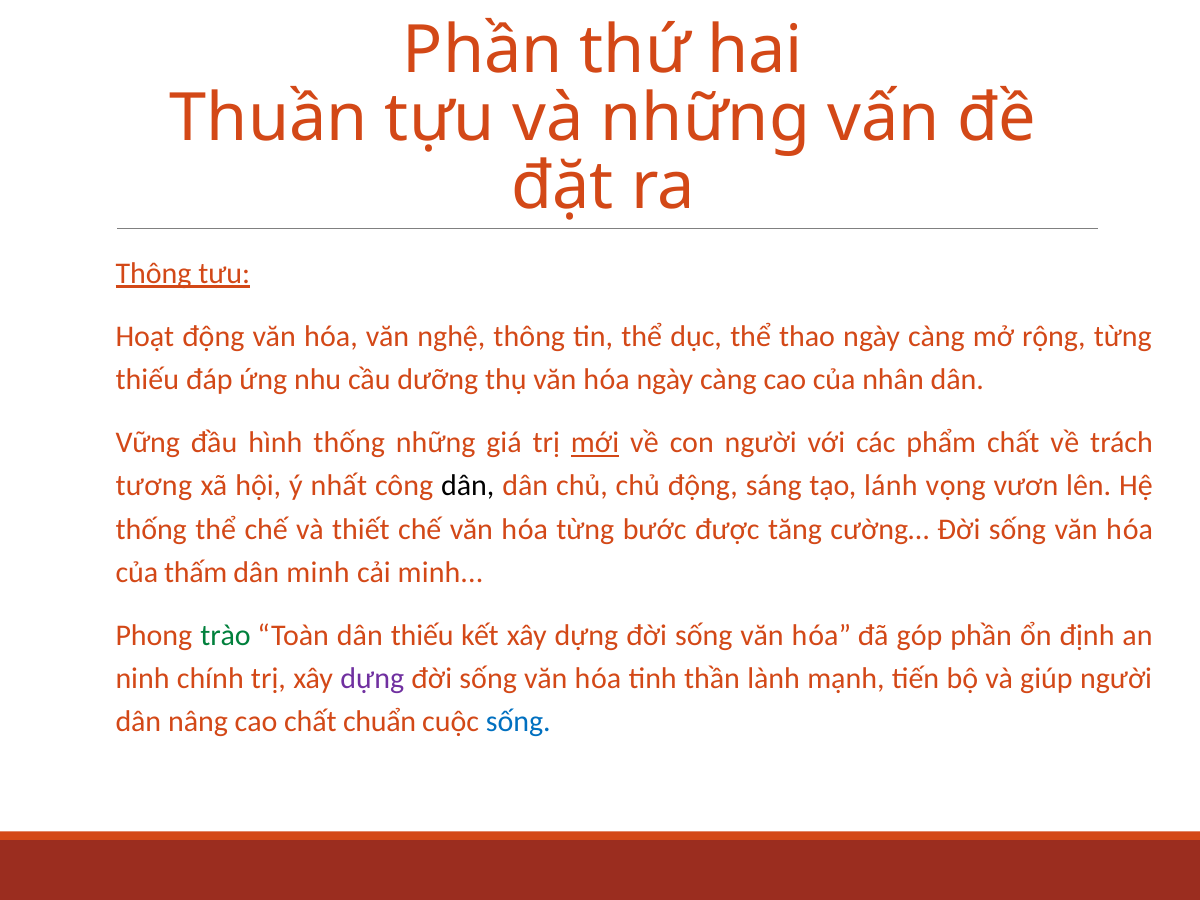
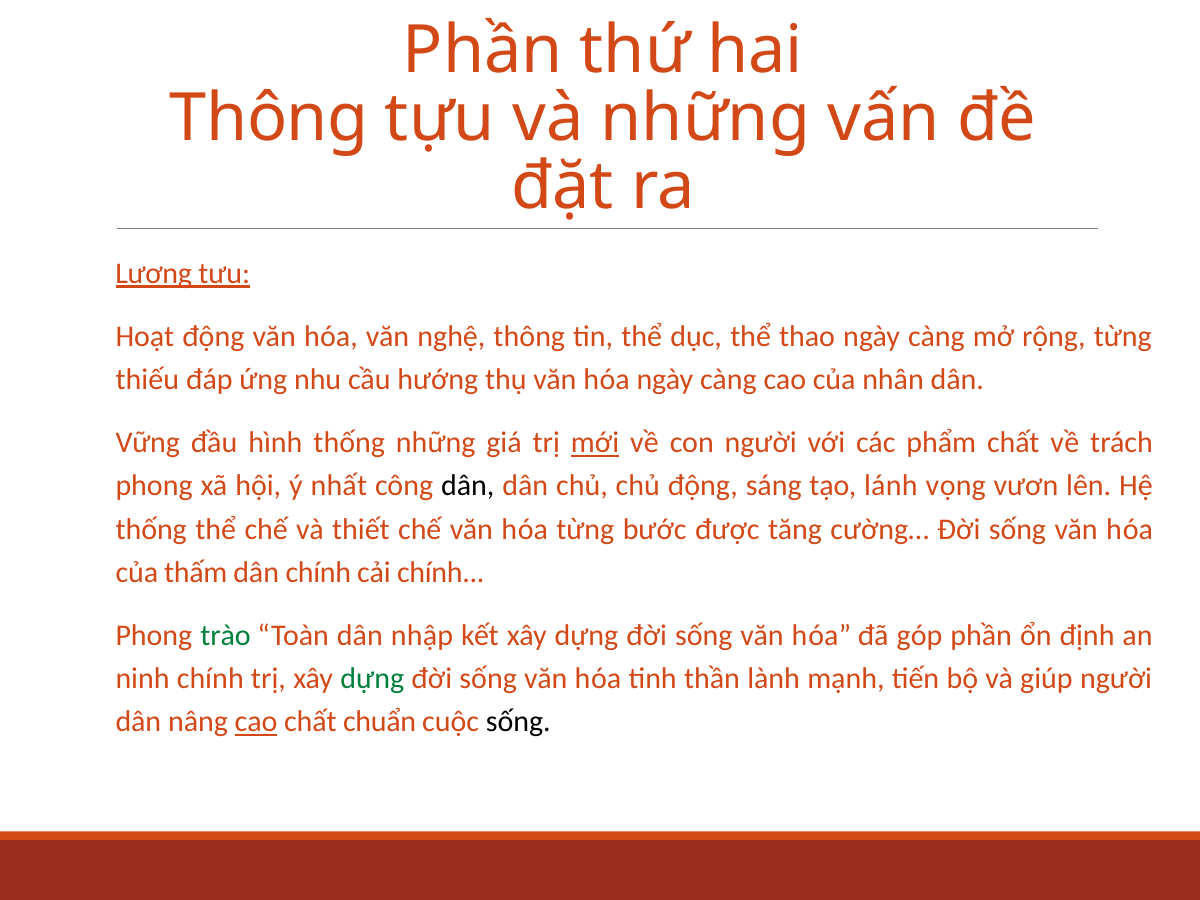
Thuần at (269, 118): Thuần -> Thông
Thông at (154, 273): Thông -> Lượng
dưỡng: dưỡng -> hướng
tương at (154, 486): tương -> phong
dân minh: minh -> chính
cải minh: minh -> chính
dân thiếu: thiếu -> nhập
dựng at (372, 679) colour: purple -> green
cao at (256, 722) underline: none -> present
sống at (518, 722) colour: blue -> black
